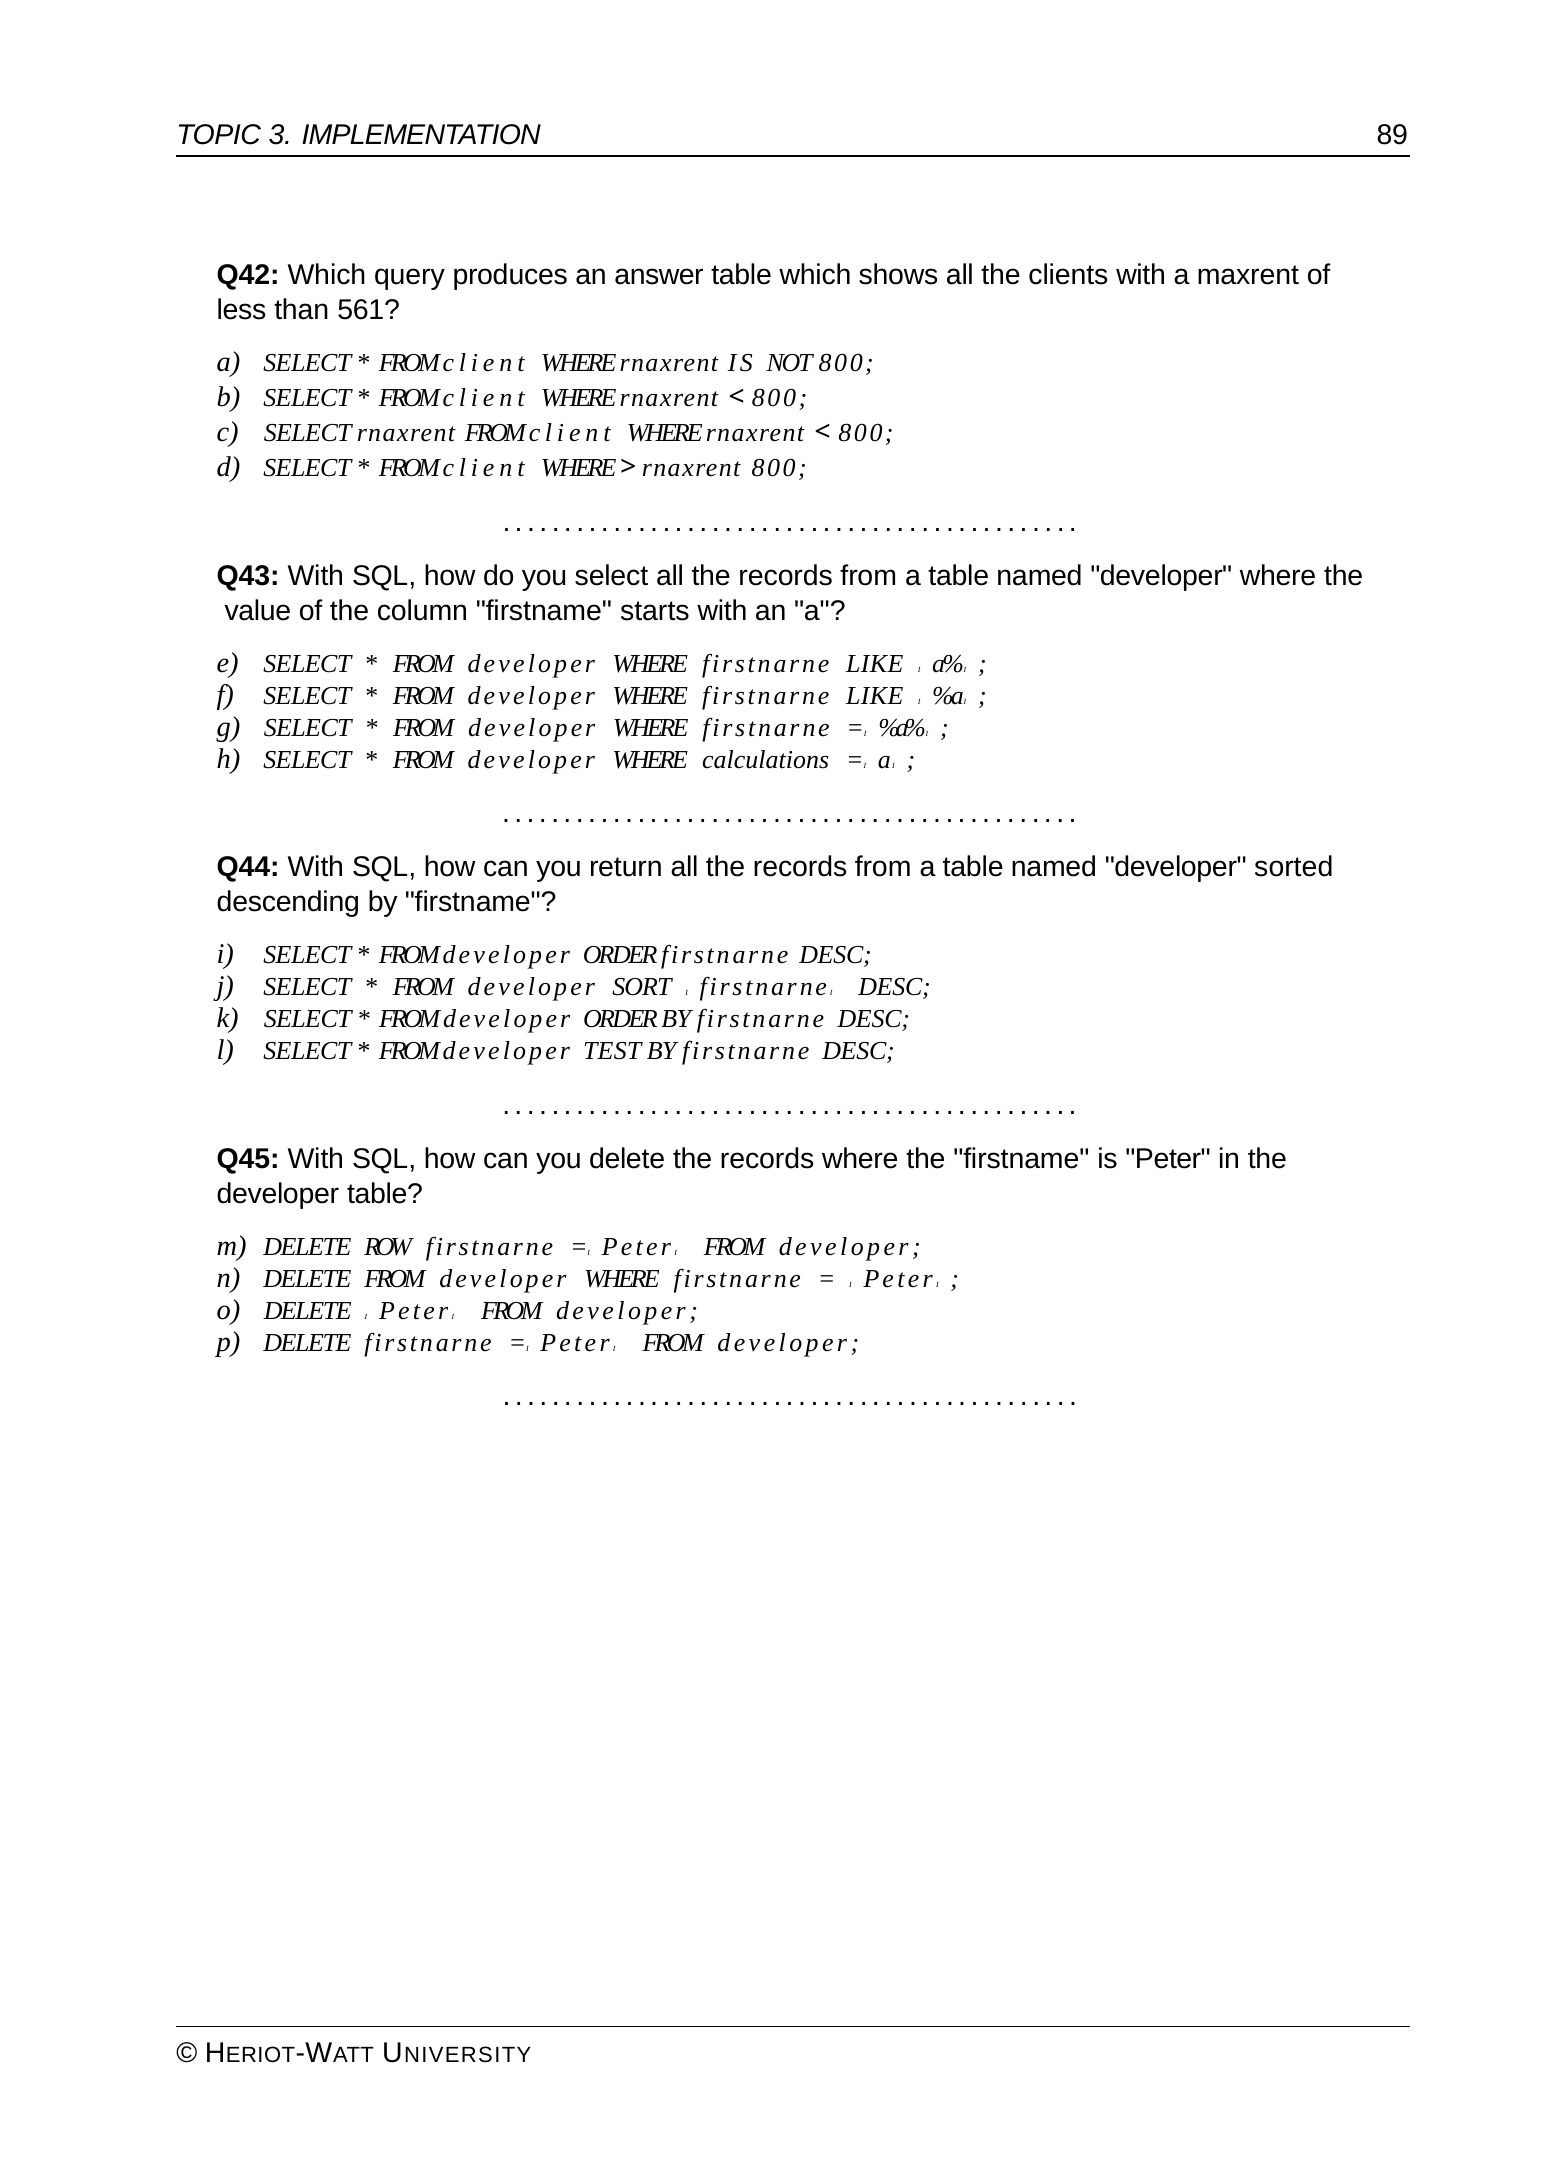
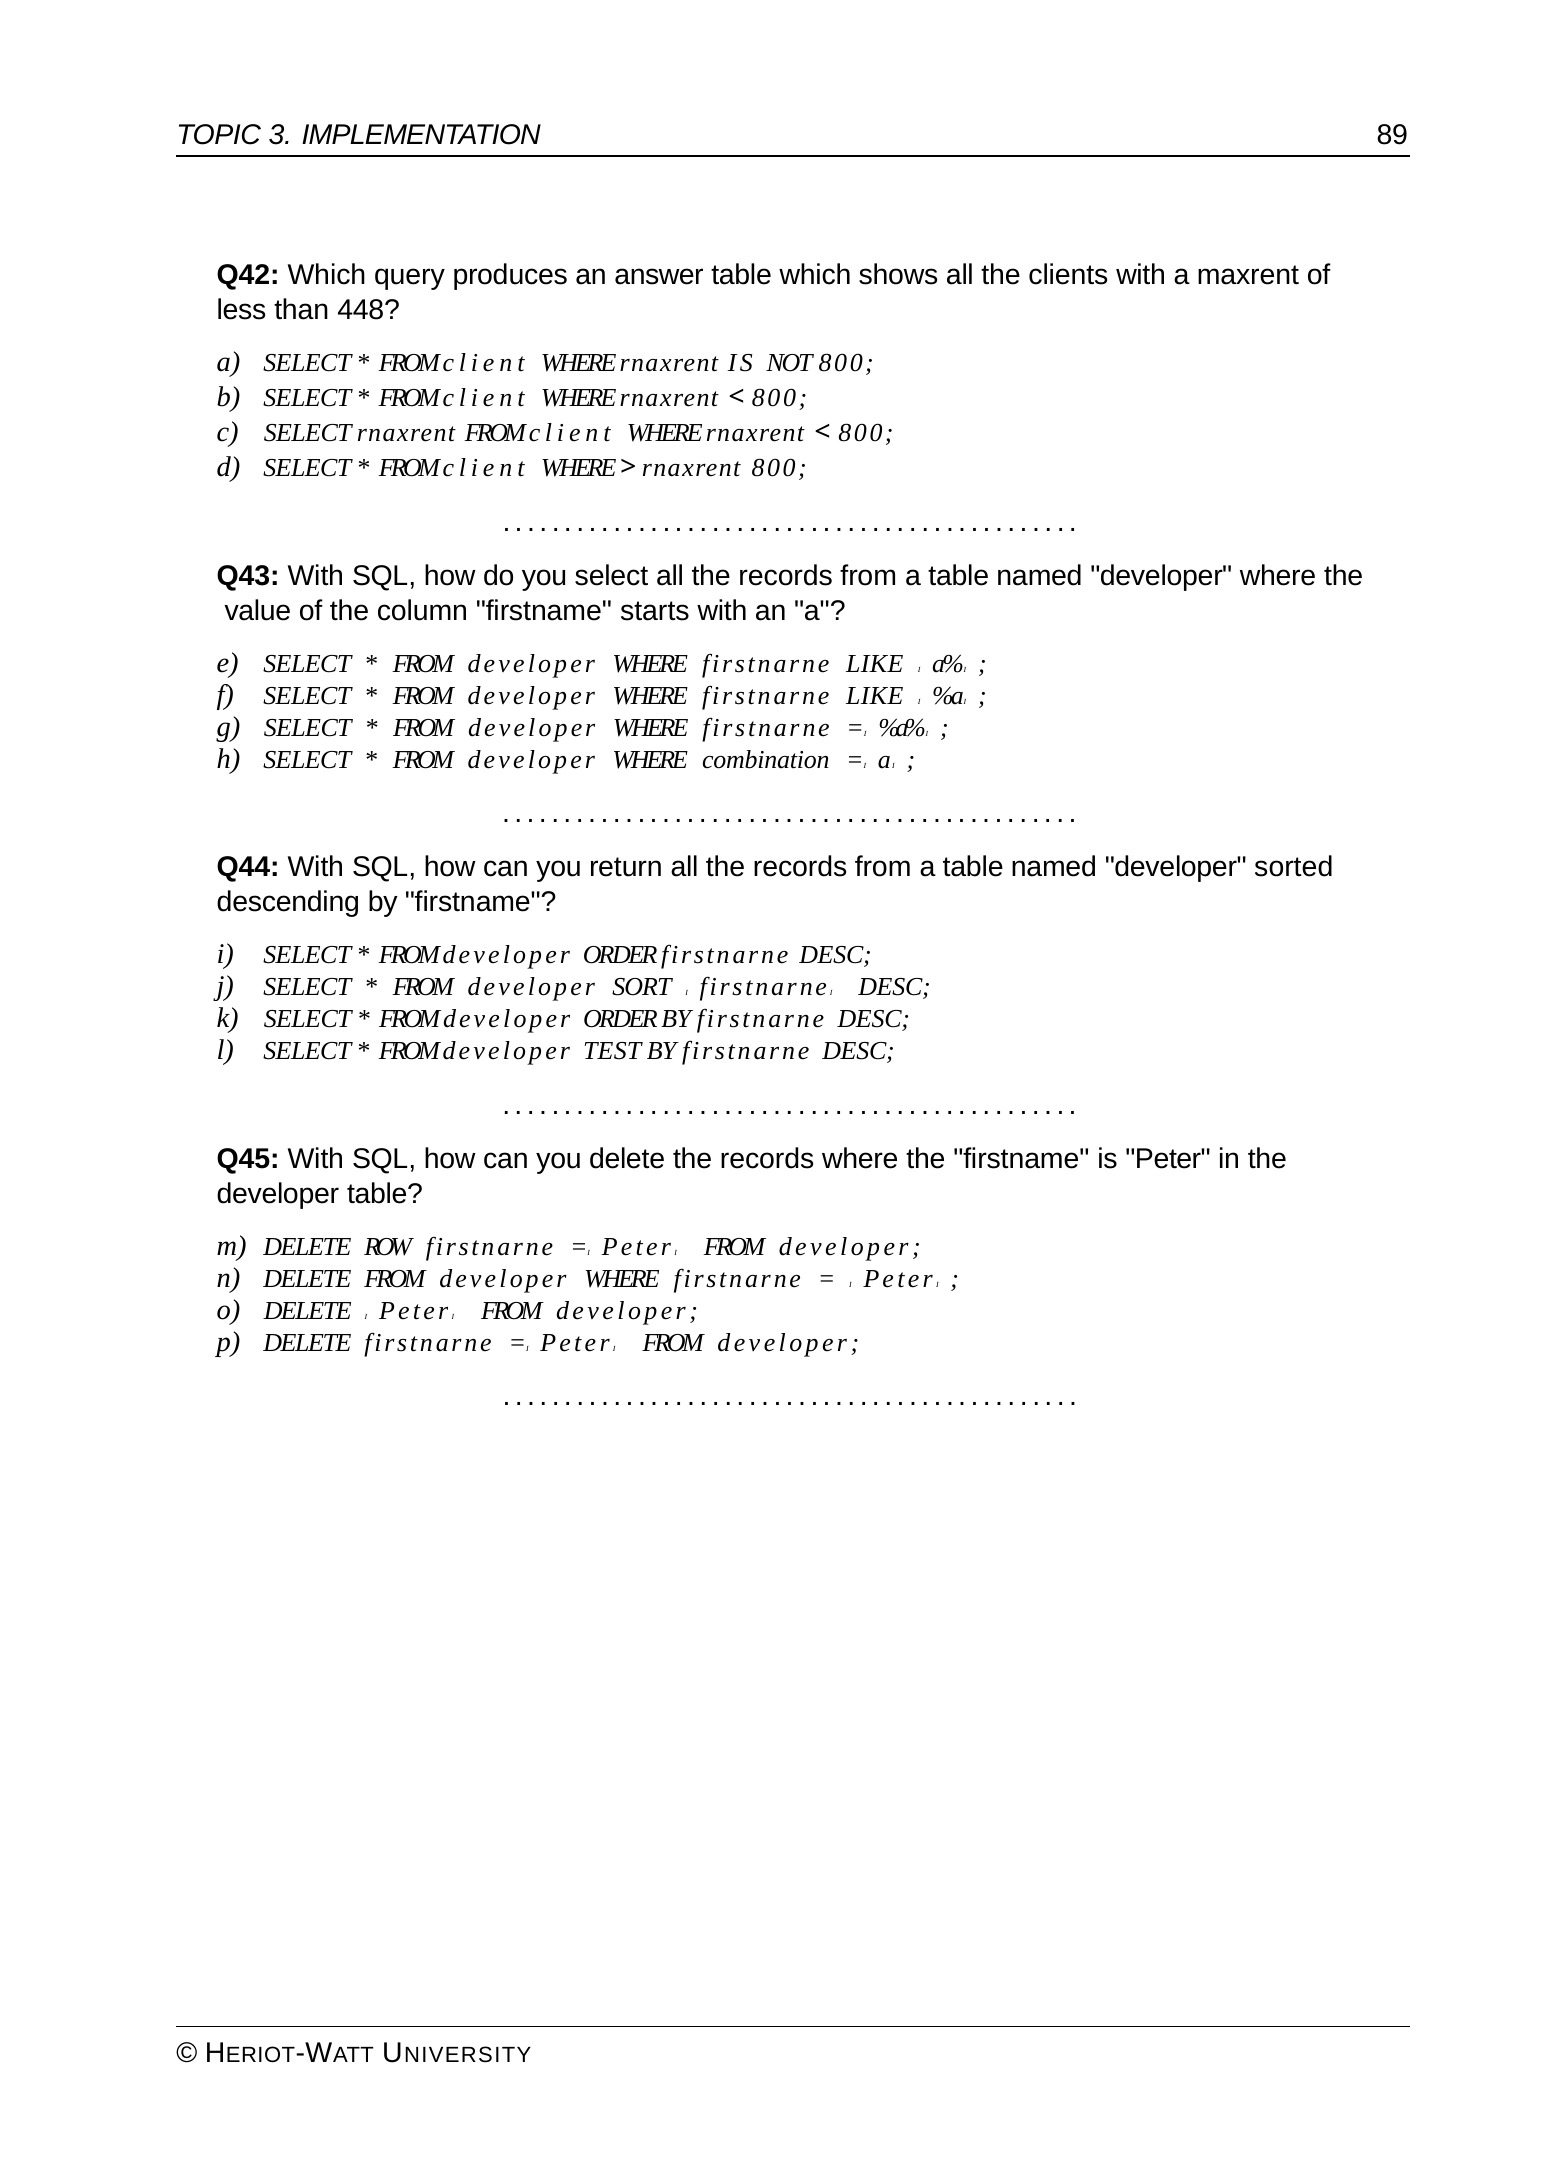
561: 561 -> 448
calculations: calculations -> combination
